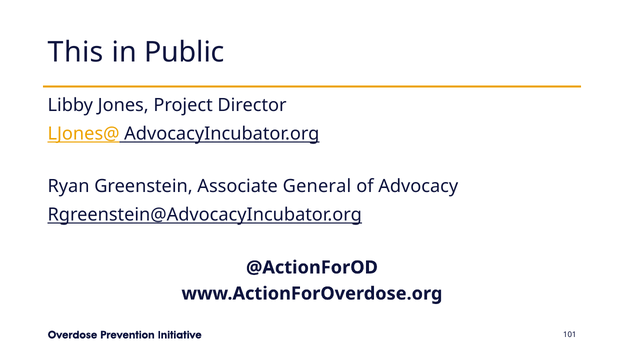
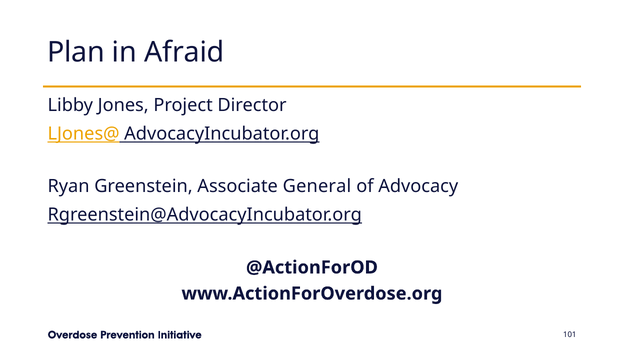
This: This -> Plan
Public: Public -> Afraid
